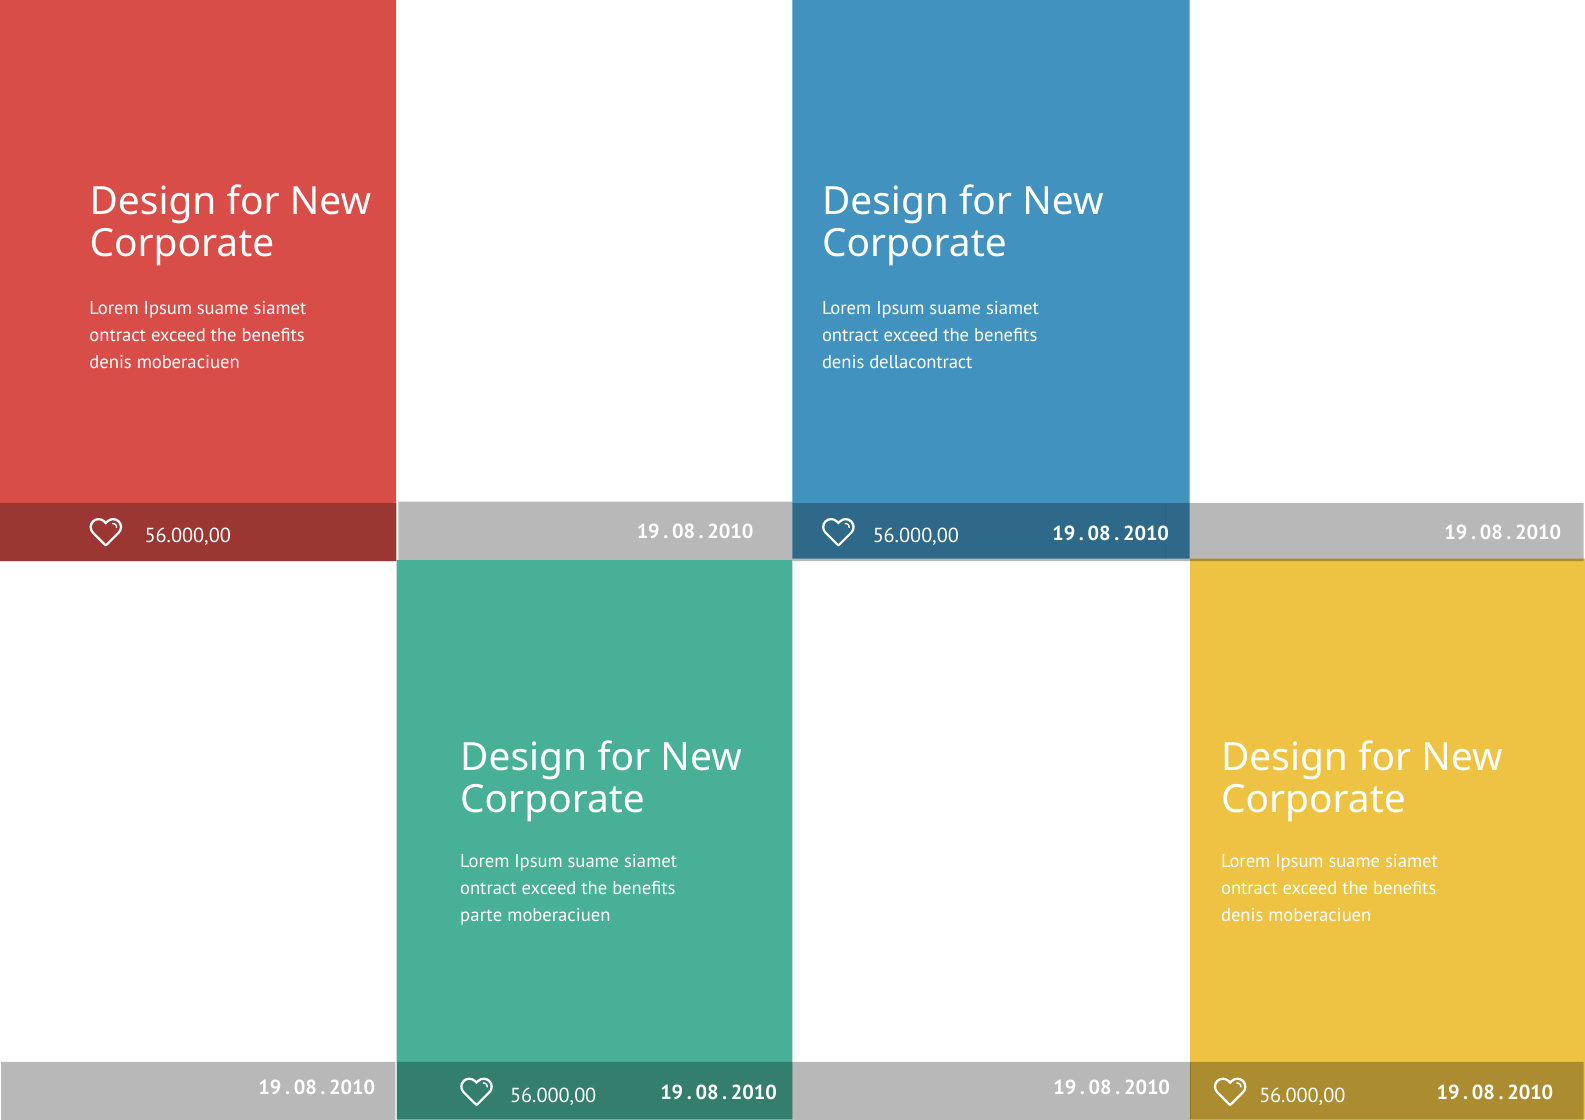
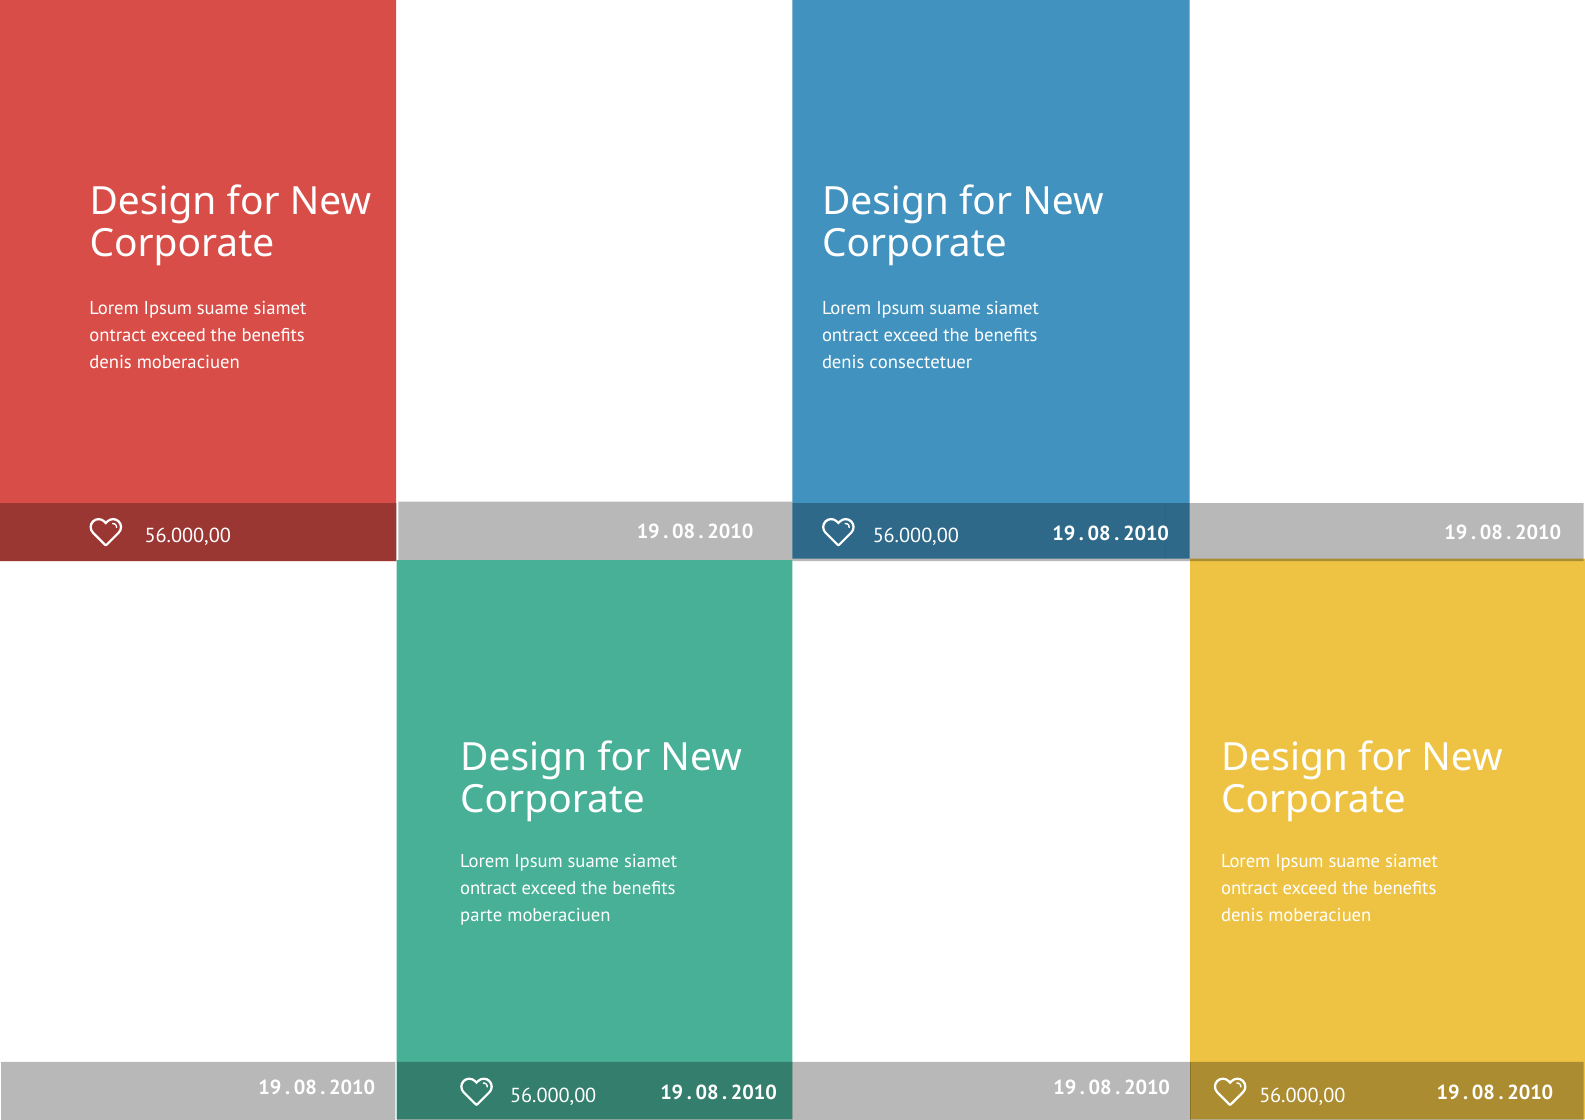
dellacontract: dellacontract -> consectetuer
